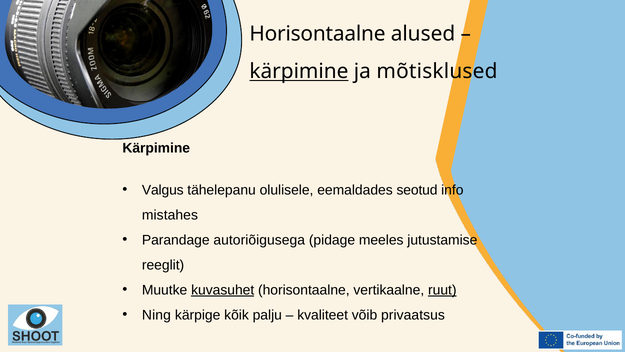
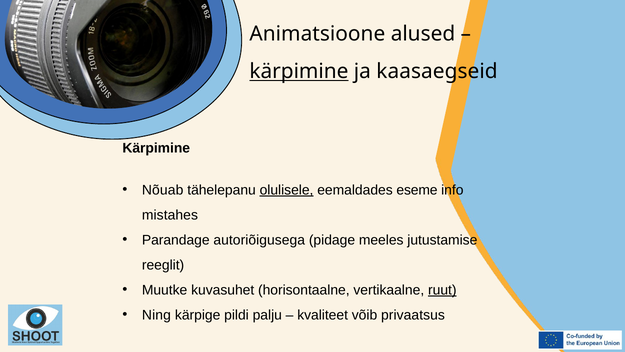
Horisontaalne at (317, 34): Horisontaalne -> Animatsioone
mõtisklused: mõtisklused -> kaasaegseid
Valgus: Valgus -> Nõuab
olulisele underline: none -> present
seotud: seotud -> eseme
kuvasuhet underline: present -> none
kõik: kõik -> pildi
